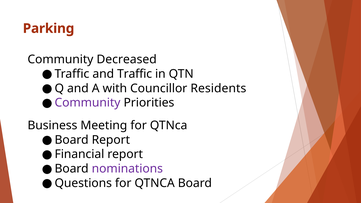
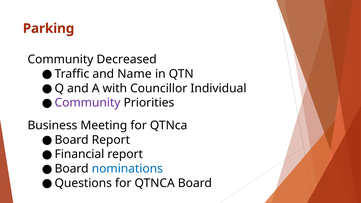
and Traffic: Traffic -> Name
Residents: Residents -> Individual
nominations colour: purple -> blue
